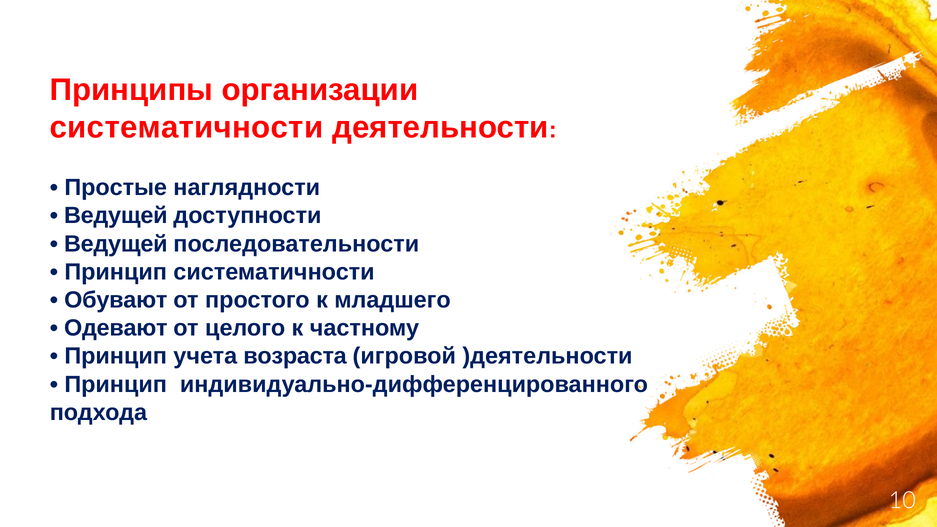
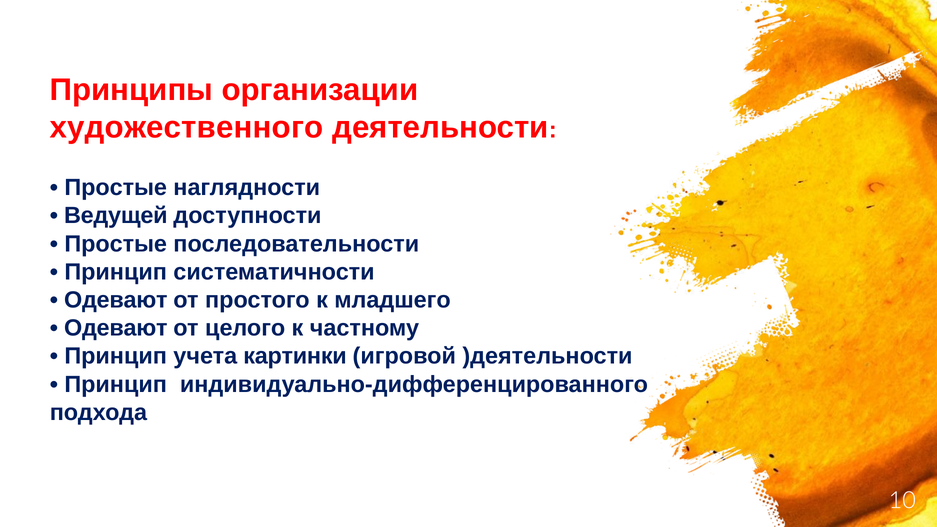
систематичности at (186, 127): систематичности -> художественного
Ведущей at (116, 244): Ведущей -> Простые
Обувают at (116, 300): Обувают -> Одевают
возраста: возраста -> картинки
